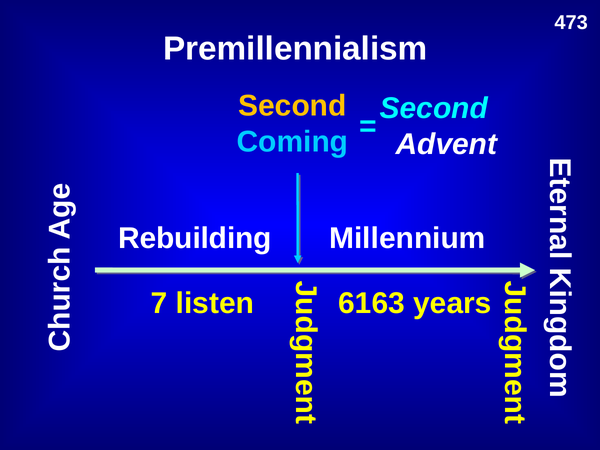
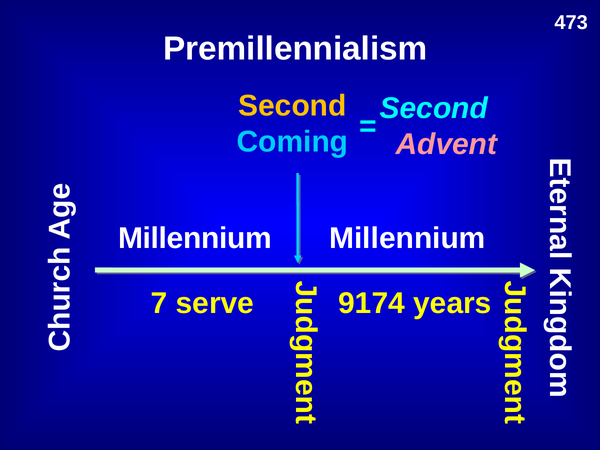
Advent colour: white -> pink
Rebuilding at (195, 238): Rebuilding -> Millennium
listen: listen -> serve
6163: 6163 -> 9174
